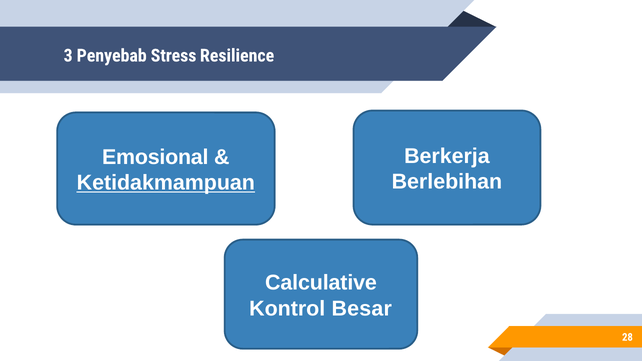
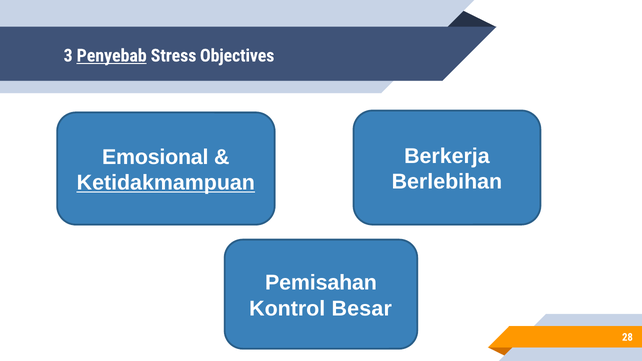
Penyebab underline: none -> present
Resilience: Resilience -> Objectives
Calculative: Calculative -> Pemisahan
